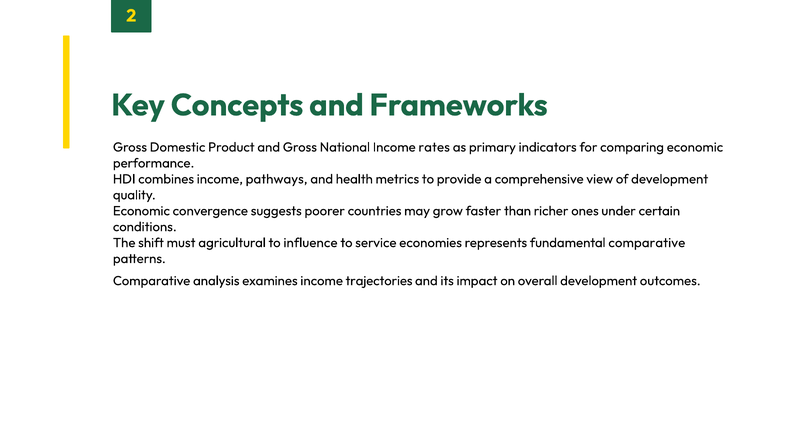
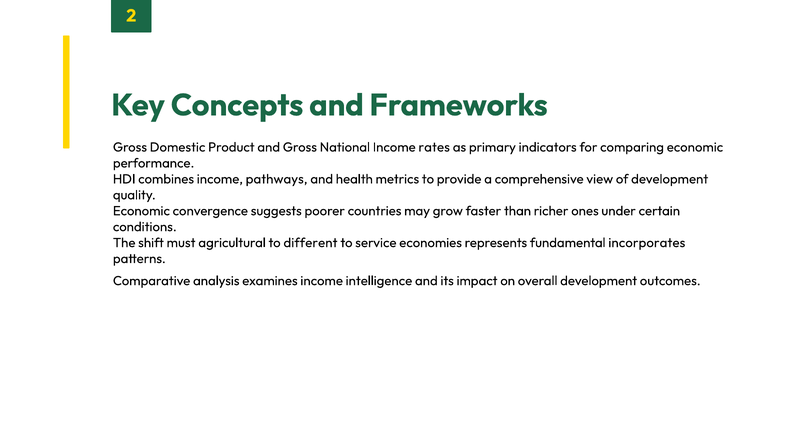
influence: influence -> different
fundamental comparative: comparative -> incorporates
trajectories: trajectories -> intelligence
